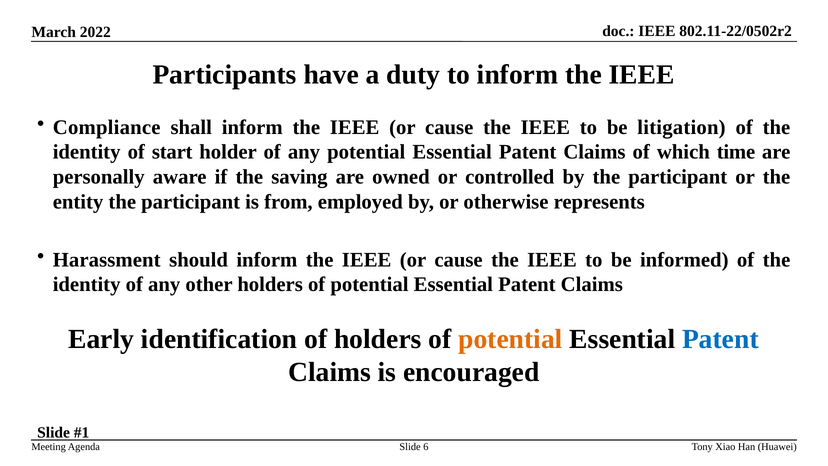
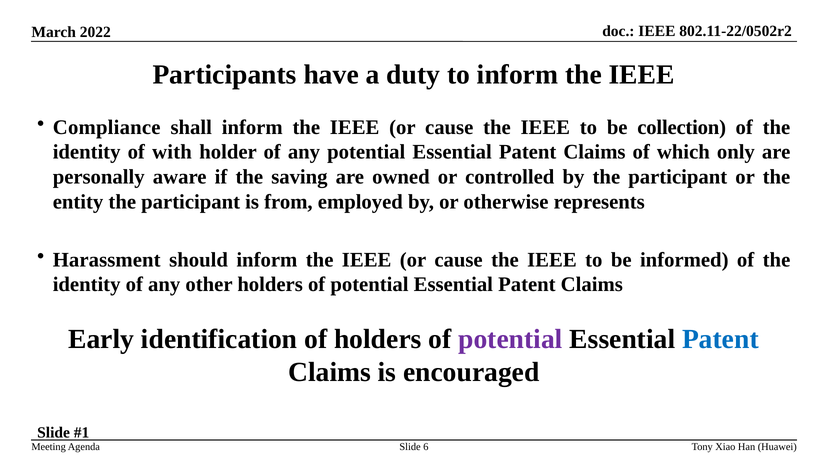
litigation: litigation -> collection
start: start -> with
time: time -> only
potential at (510, 339) colour: orange -> purple
